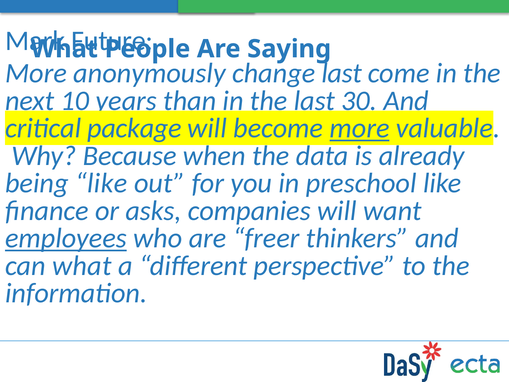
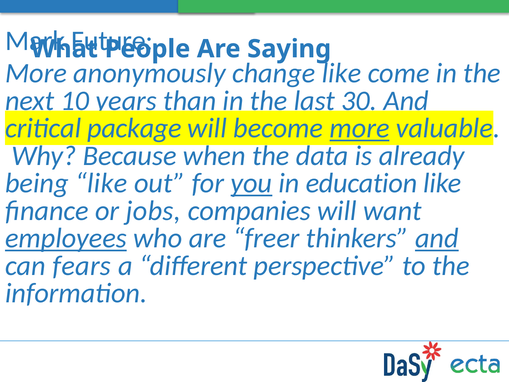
change last: last -> like
you underline: none -> present
preschool: preschool -> education
asks: asks -> jobs
and at (437, 238) underline: none -> present
can what: what -> fears
